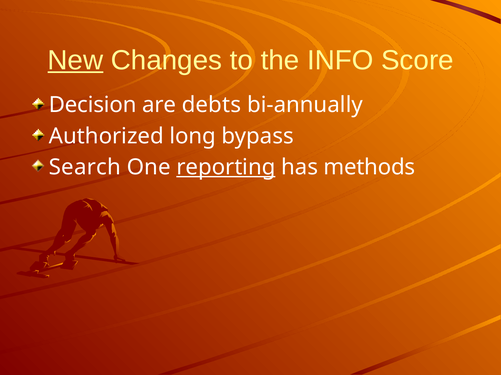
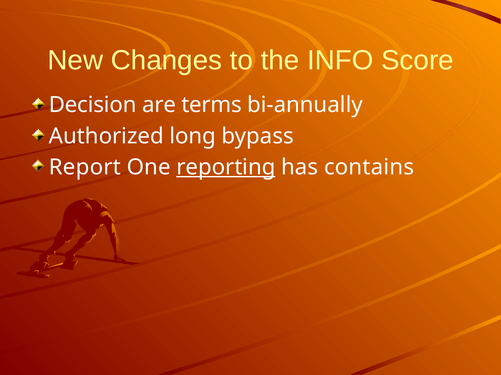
New underline: present -> none
debts: debts -> terms
Search: Search -> Report
methods: methods -> contains
